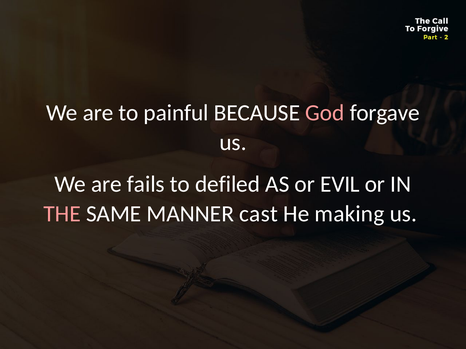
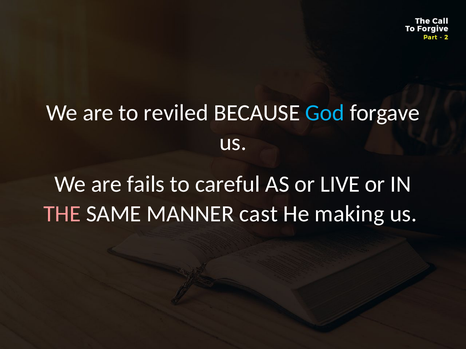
painful: painful -> reviled
God colour: pink -> light blue
defiled: defiled -> careful
EVIL: EVIL -> LIVE
